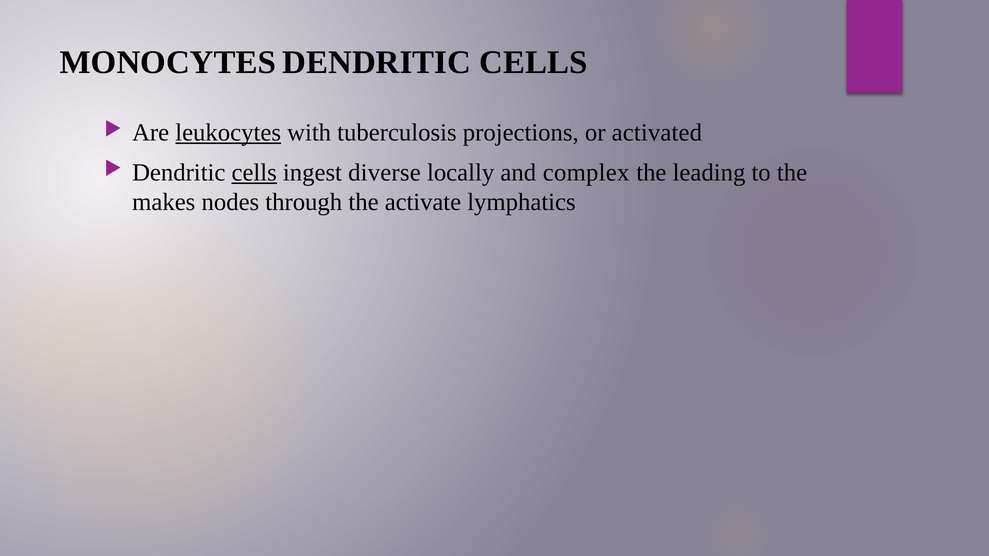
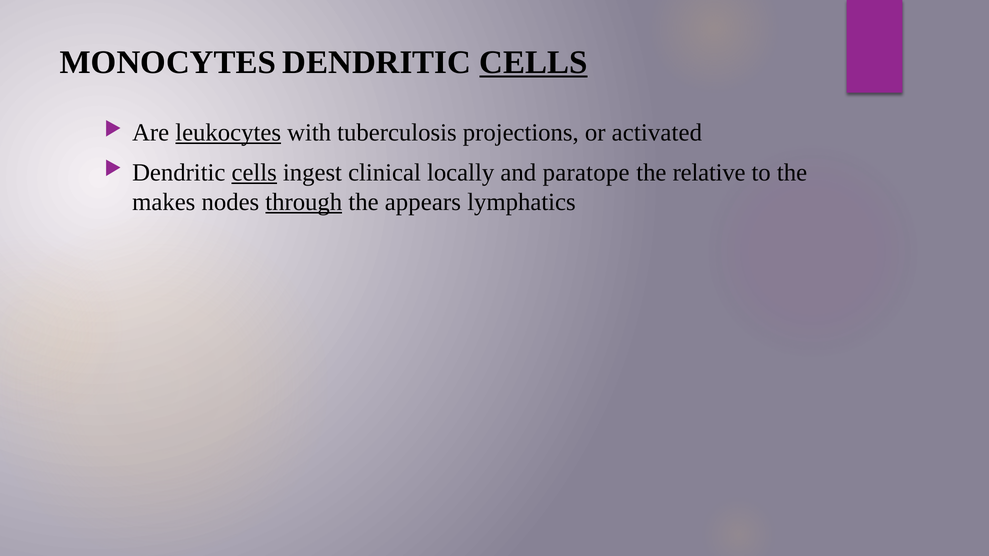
CELLS at (533, 63) underline: none -> present
diverse: diverse -> clinical
complex: complex -> paratope
leading: leading -> relative
through underline: none -> present
activate: activate -> appears
